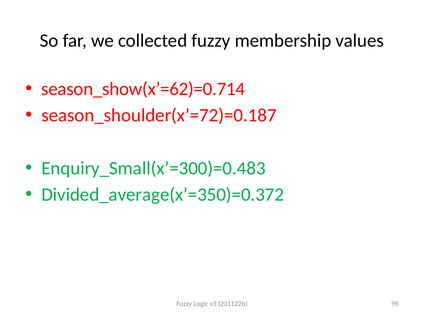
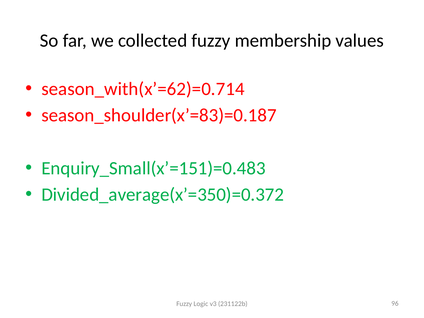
season_show(x’=62)=0.714: season_show(x’=62)=0.714 -> season_with(x’=62)=0.714
season_shoulder(x’=72)=0.187: season_shoulder(x’=72)=0.187 -> season_shoulder(x’=83)=0.187
Enquiry_Small(x’=300)=0.483: Enquiry_Small(x’=300)=0.483 -> Enquiry_Small(x’=151)=0.483
